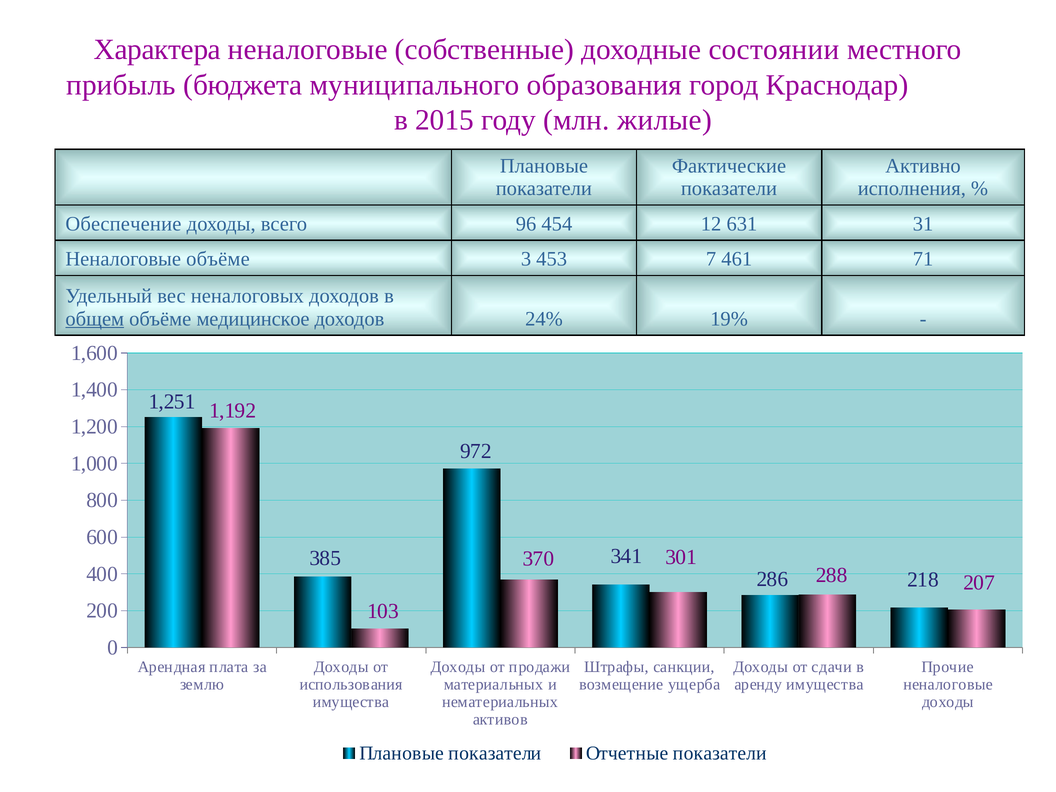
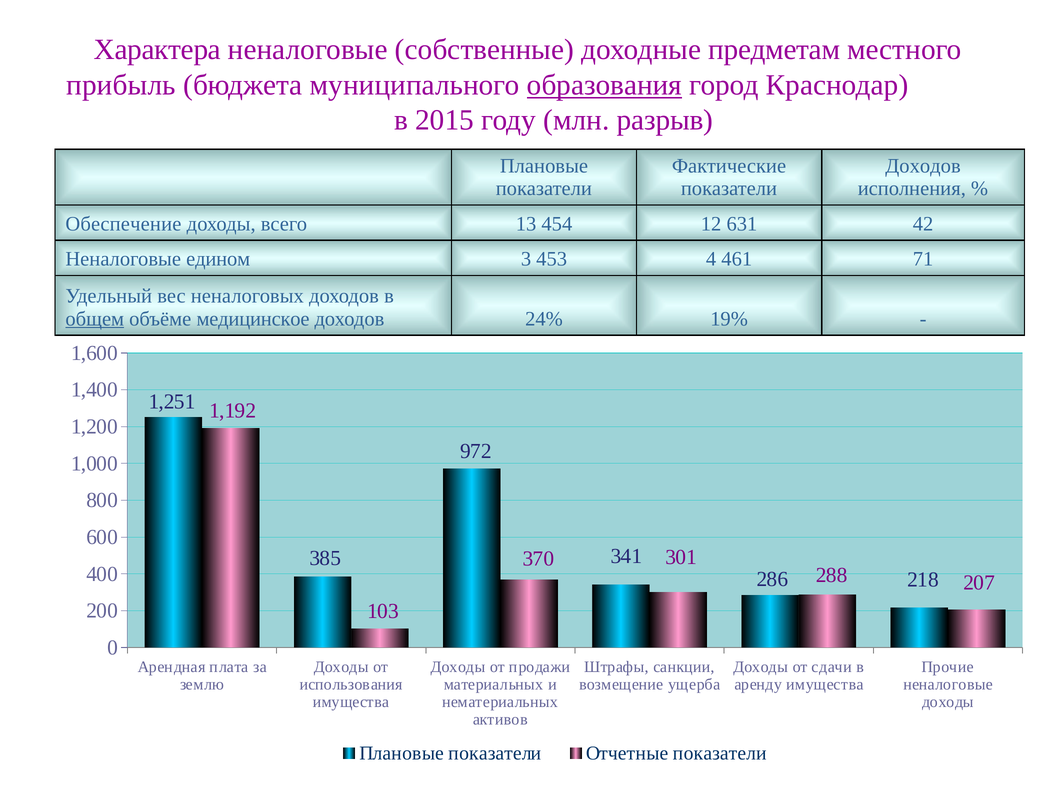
состоянии: состоянии -> предметам
образования underline: none -> present
жилые: жилые -> разрыв
Активно at (923, 166): Активно -> Доходов
96: 96 -> 13
31: 31 -> 42
Неналоговые объёме: объёме -> едином
7: 7 -> 4
